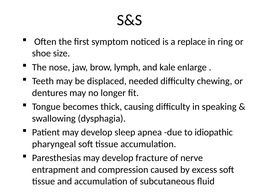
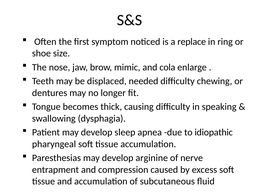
lymph: lymph -> mimic
kale: kale -> cola
fracture: fracture -> arginine
